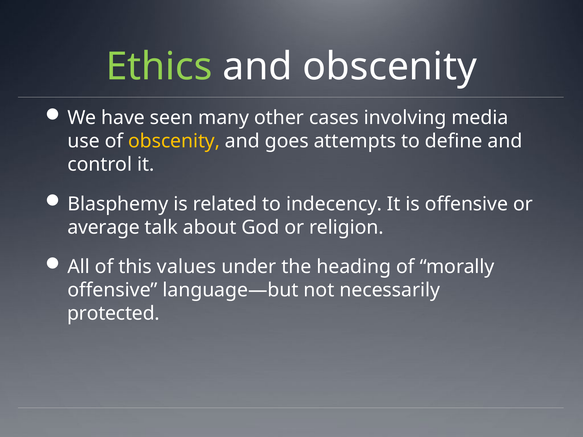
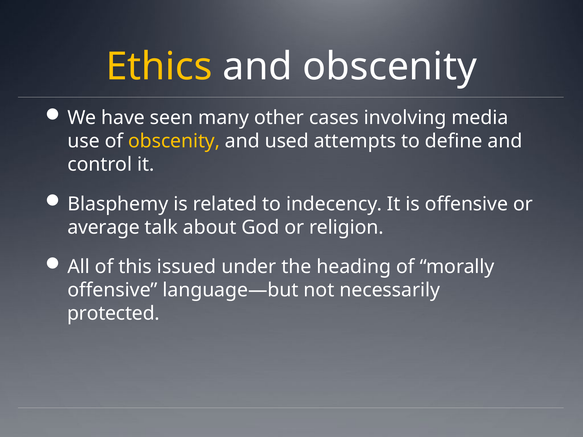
Ethics colour: light green -> yellow
goes: goes -> used
values: values -> issued
